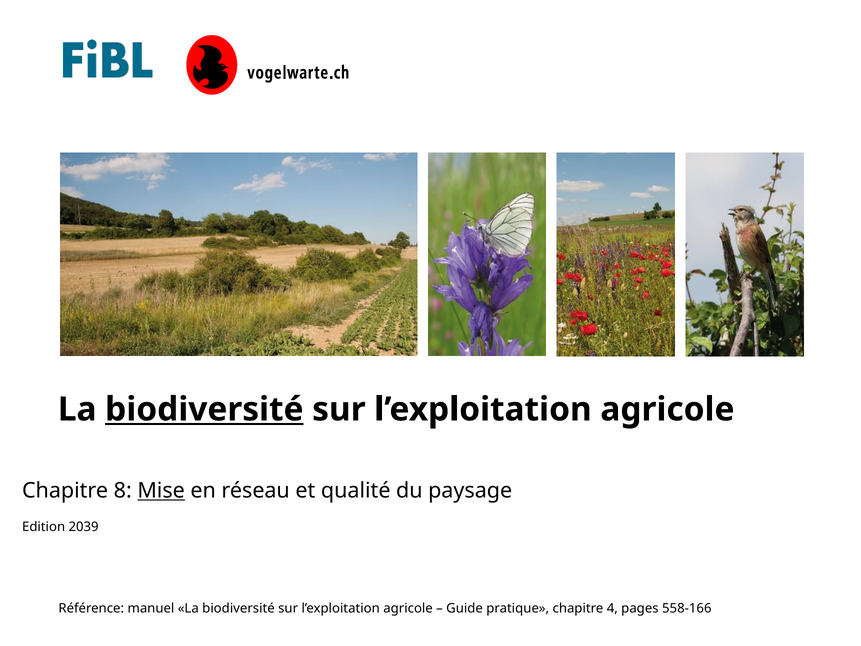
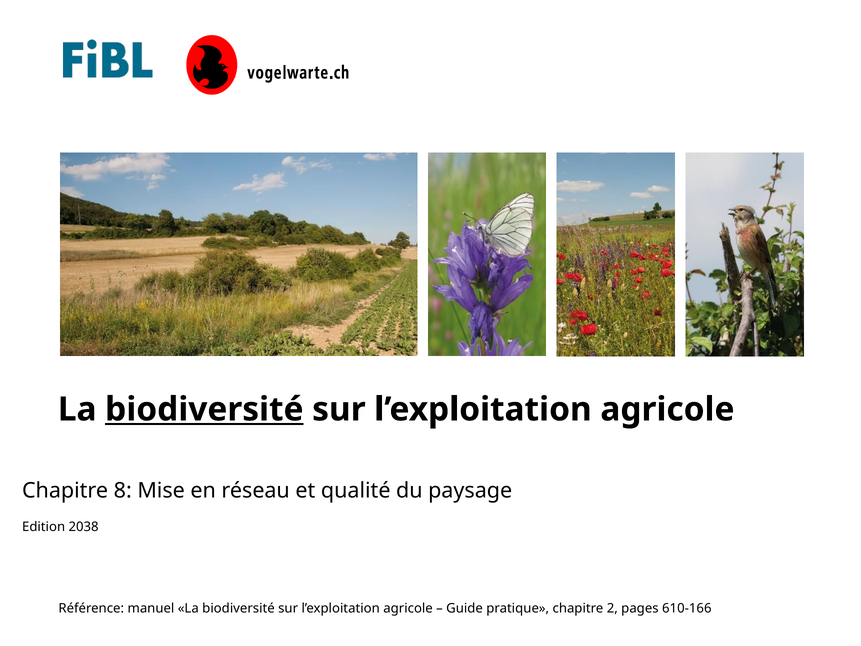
Mise underline: present -> none
2039: 2039 -> 2038
4: 4 -> 2
558-166: 558-166 -> 610-166
